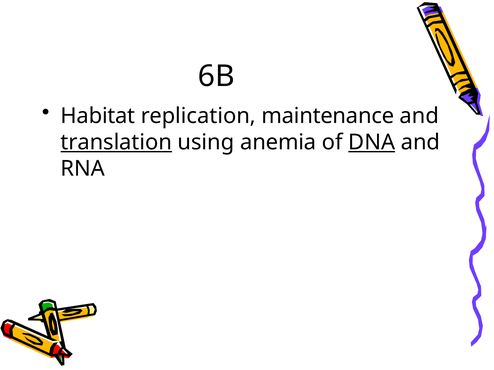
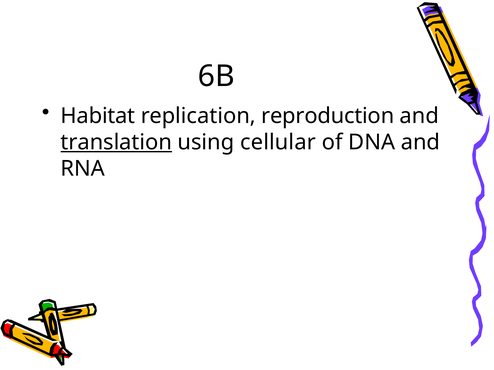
maintenance: maintenance -> reproduction
anemia: anemia -> cellular
DNA underline: present -> none
